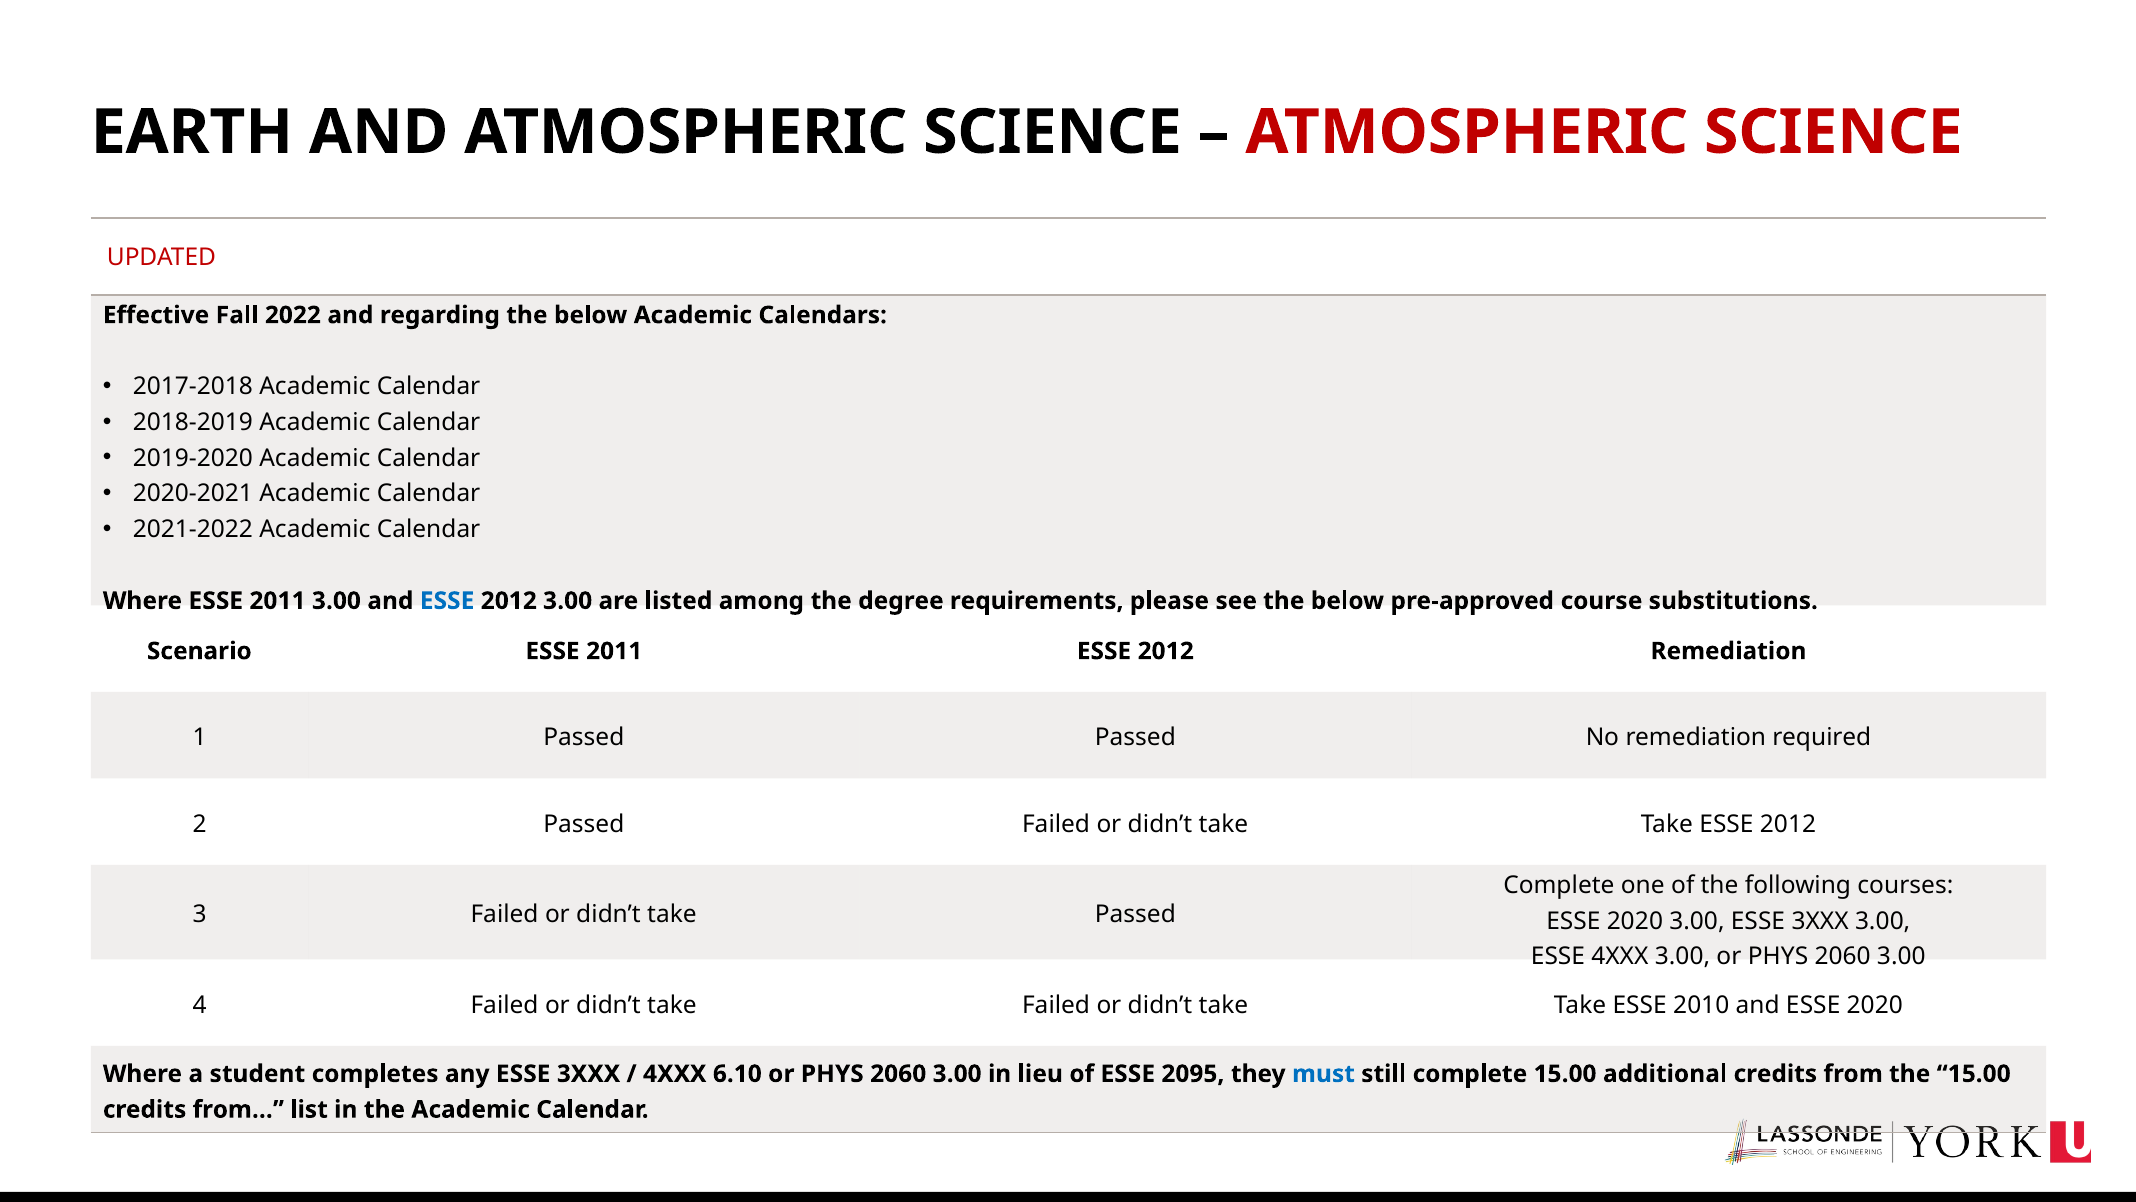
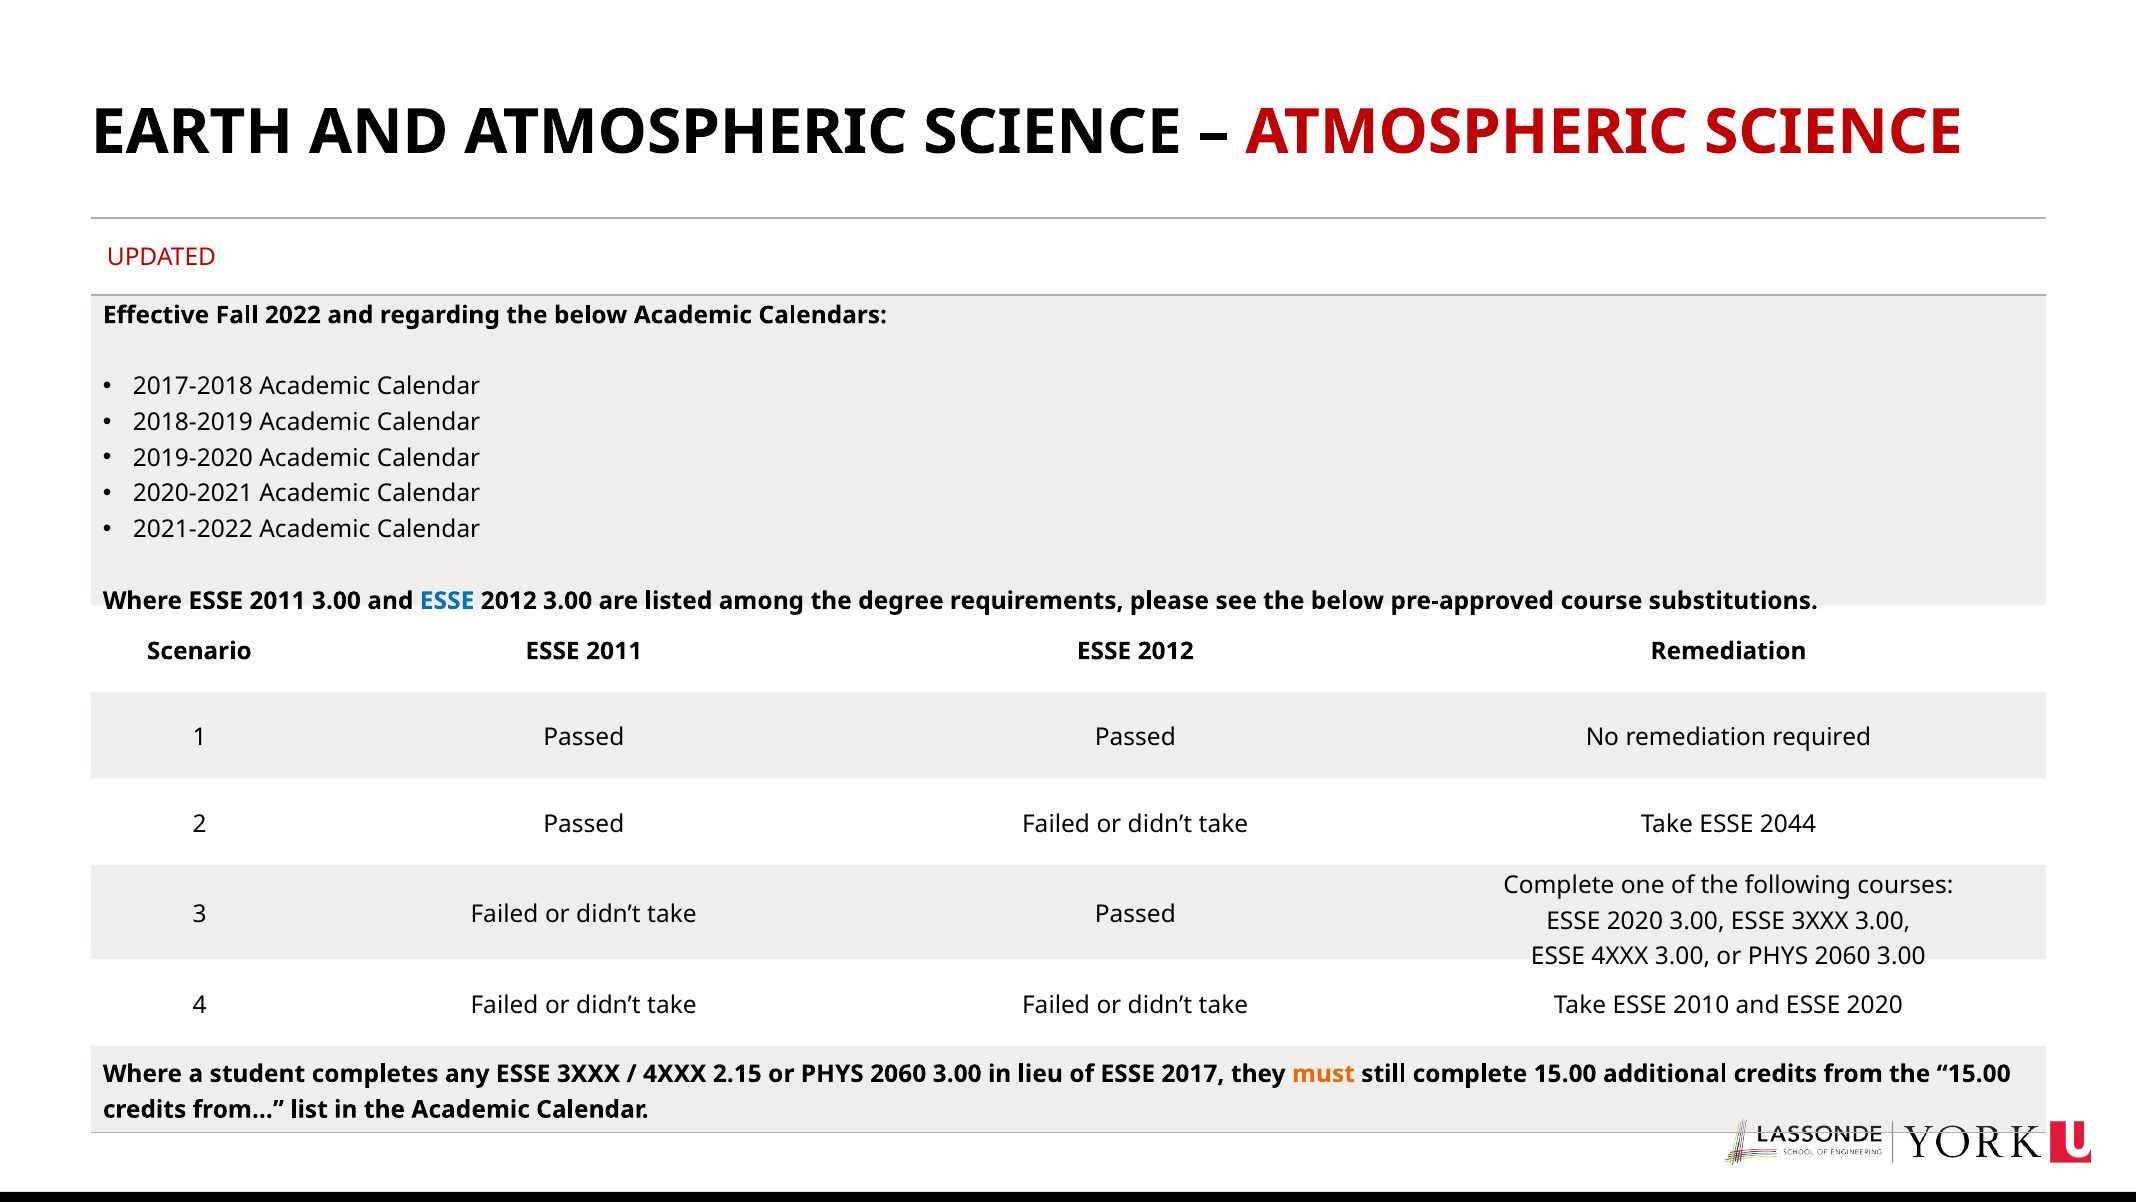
Take ESSE 2012: 2012 -> 2044
6.10: 6.10 -> 2.15
2095: 2095 -> 2017
must colour: blue -> orange
